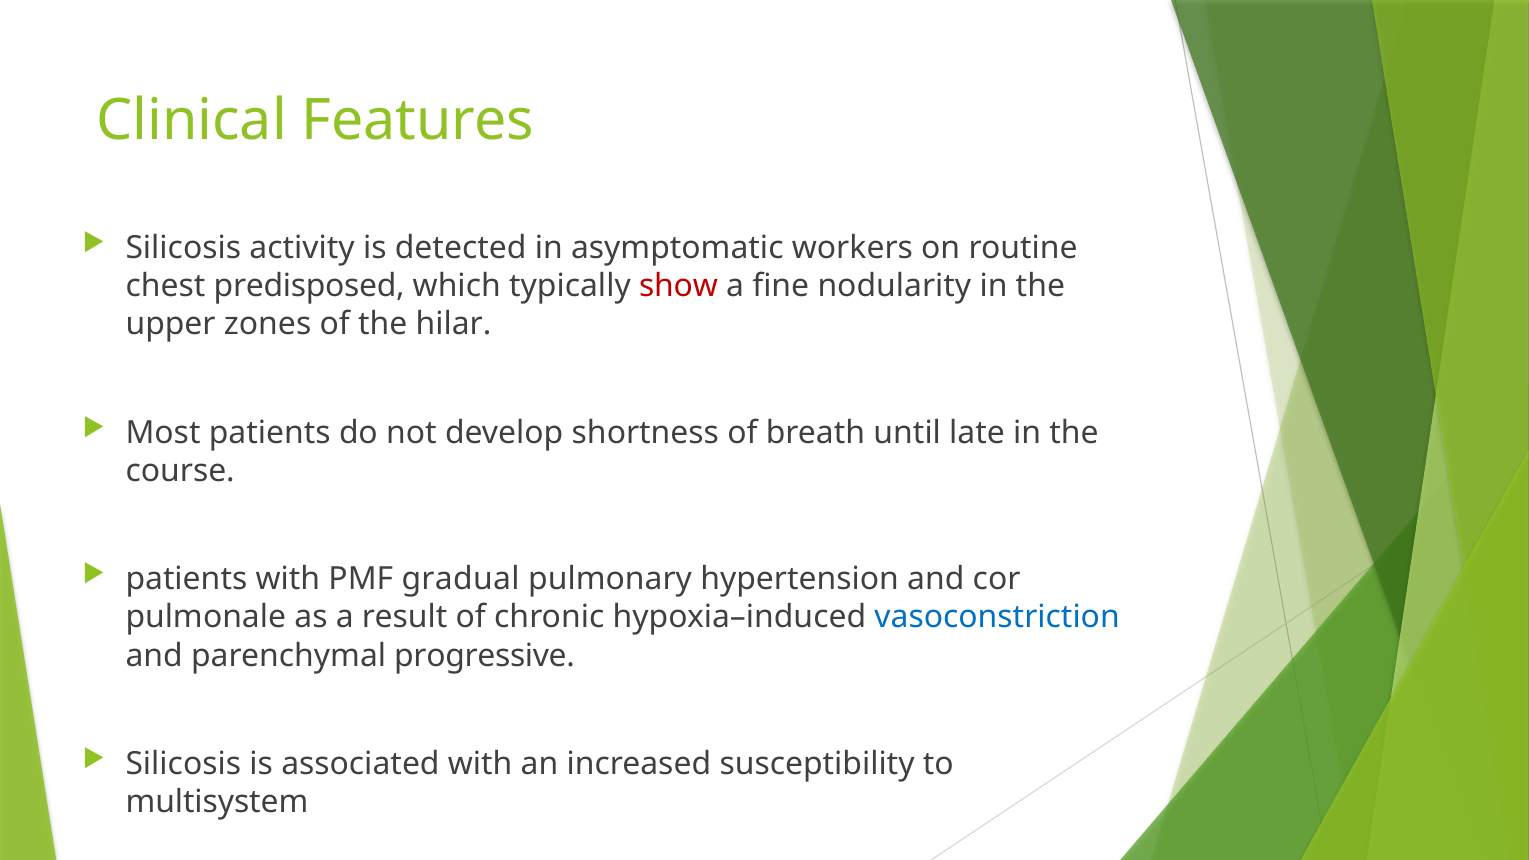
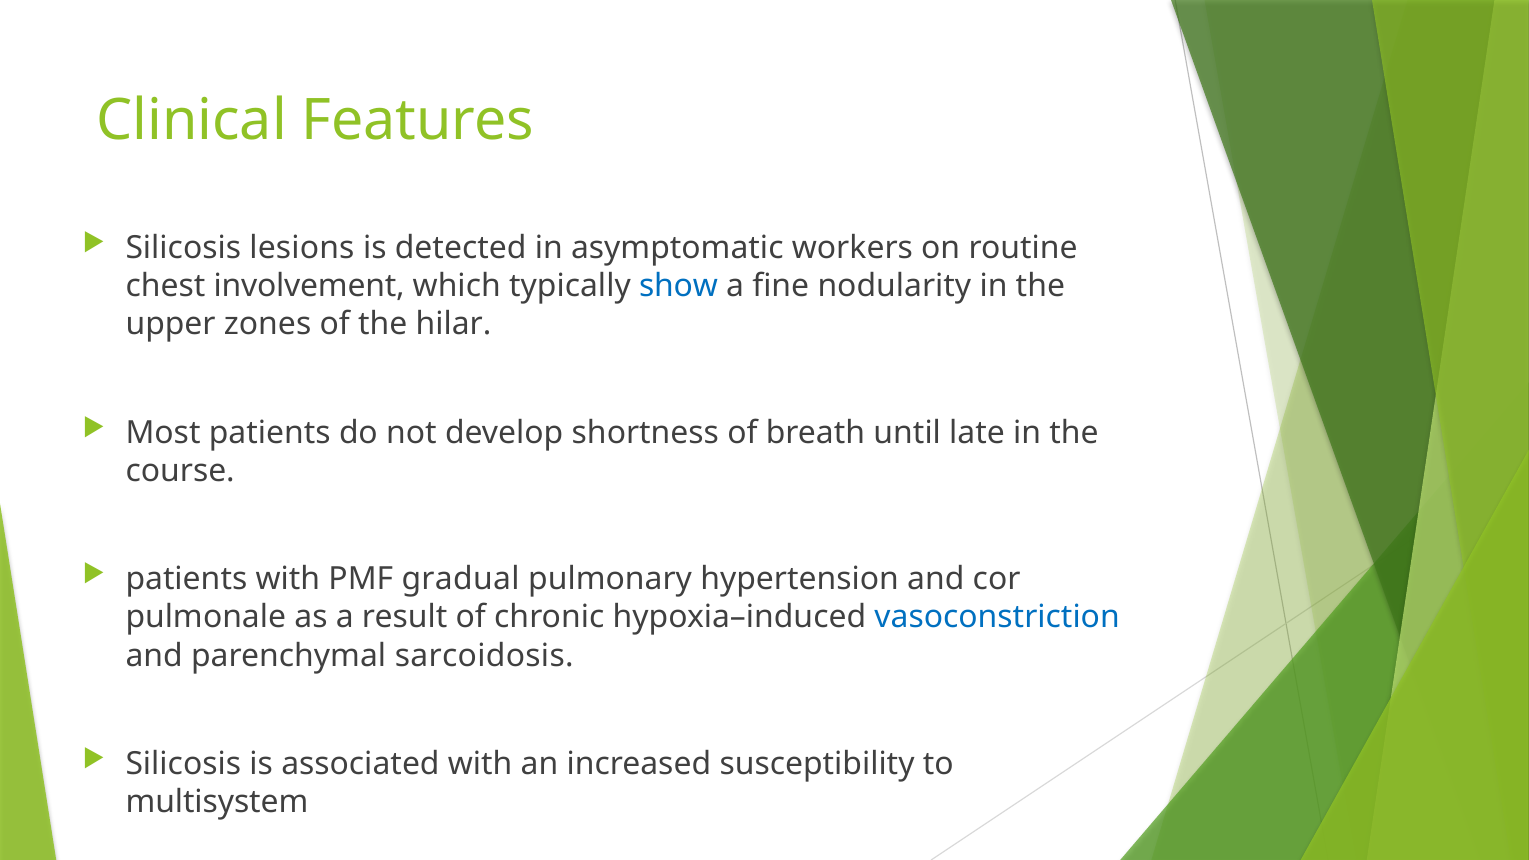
activity: activity -> lesions
predisposed: predisposed -> involvement
show colour: red -> blue
progressive: progressive -> sarcoidosis
